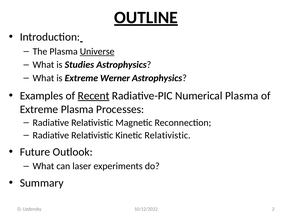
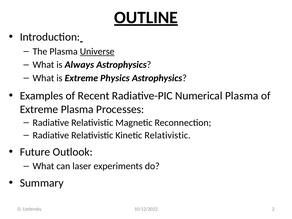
Studies: Studies -> Always
Werner: Werner -> Physics
Recent underline: present -> none
